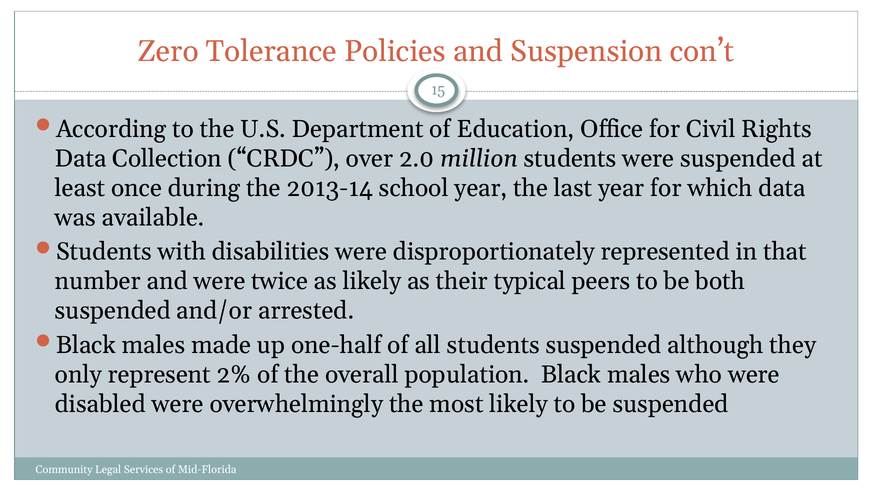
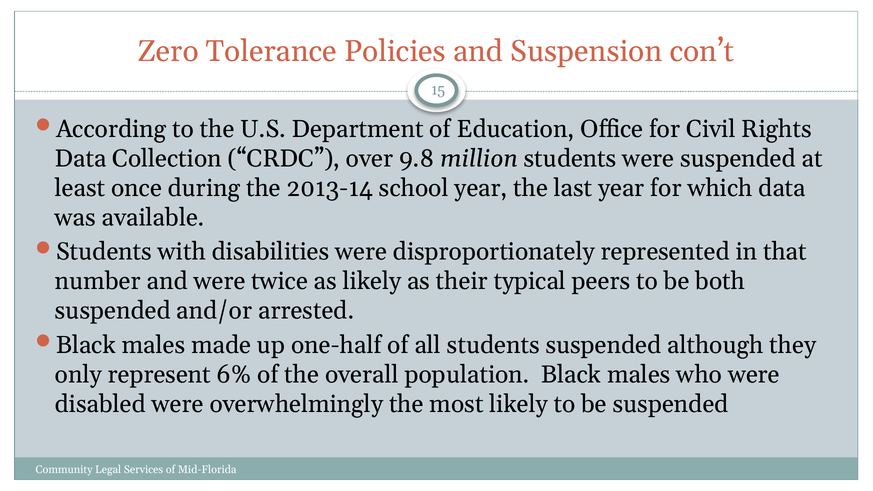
2.0: 2.0 -> 9.8
2%: 2% -> 6%
